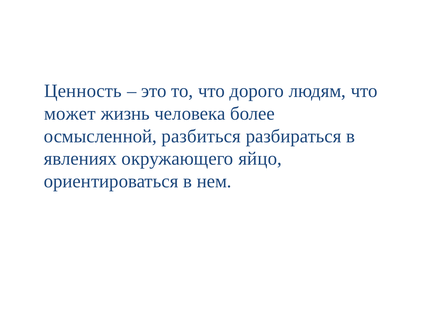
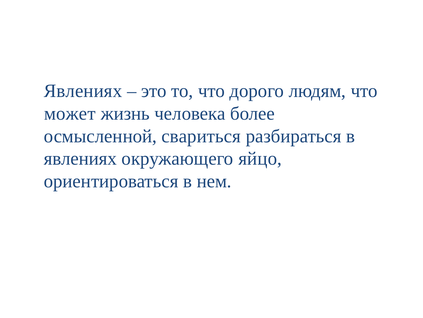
Ценность at (83, 91): Ценность -> Явлениях
разбиться: разбиться -> свариться
